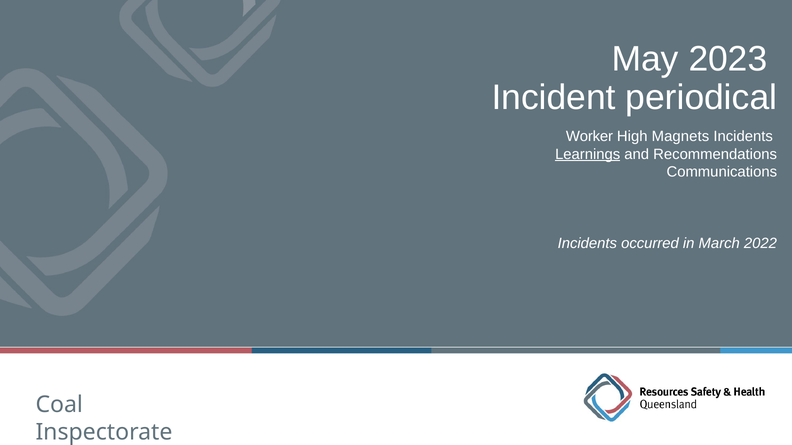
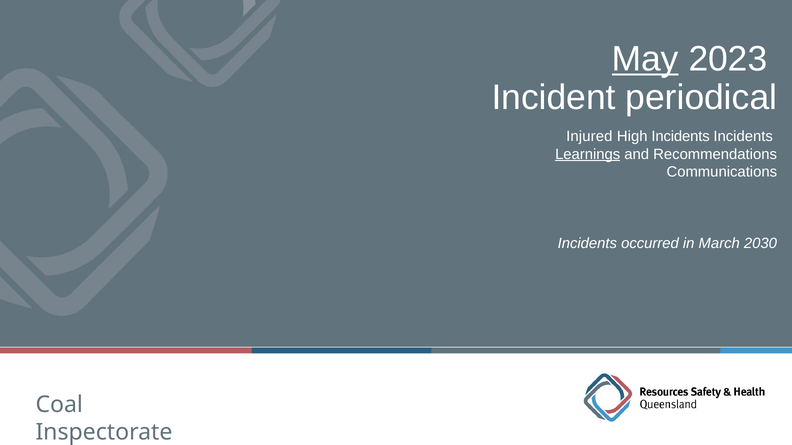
May underline: none -> present
Worker: Worker -> Injured
High Magnets: Magnets -> Incidents
2022: 2022 -> 2030
